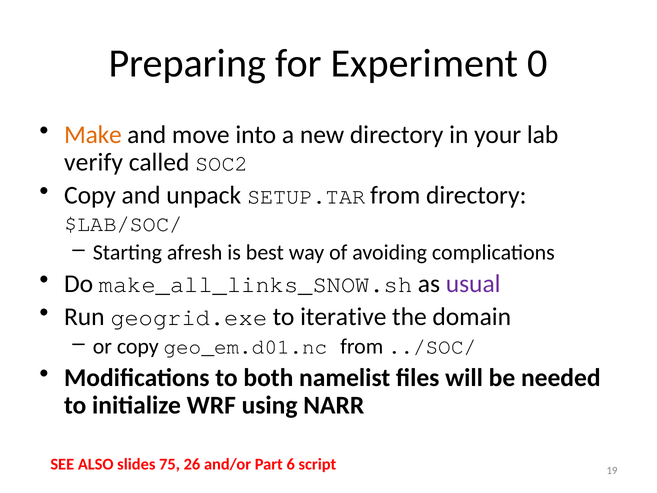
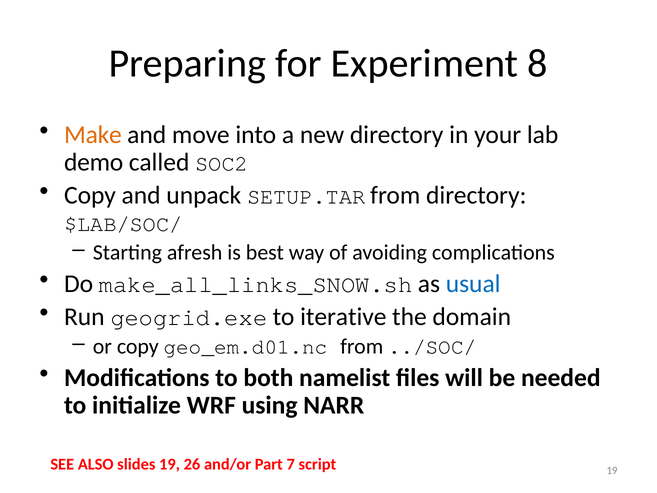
0: 0 -> 8
verify: verify -> demo
usual colour: purple -> blue
slides 75: 75 -> 19
6: 6 -> 7
